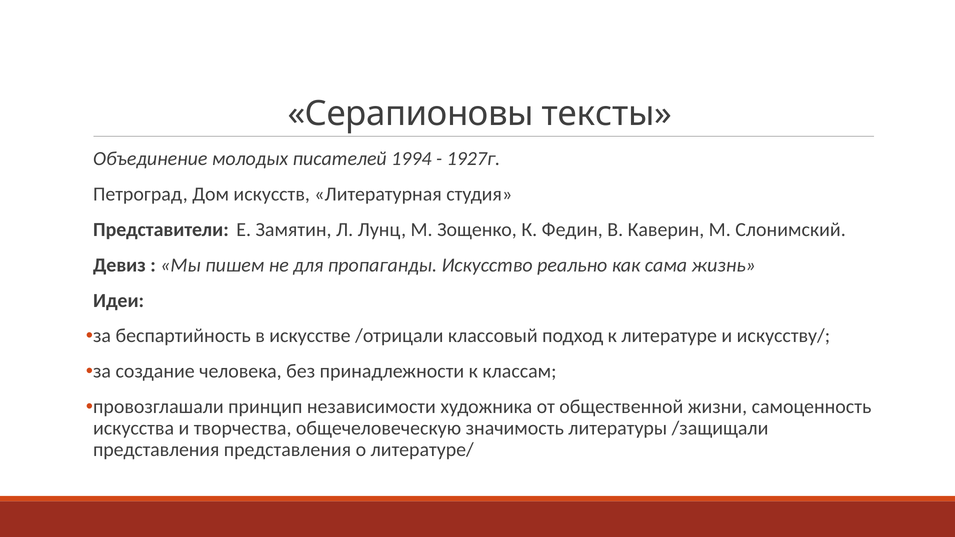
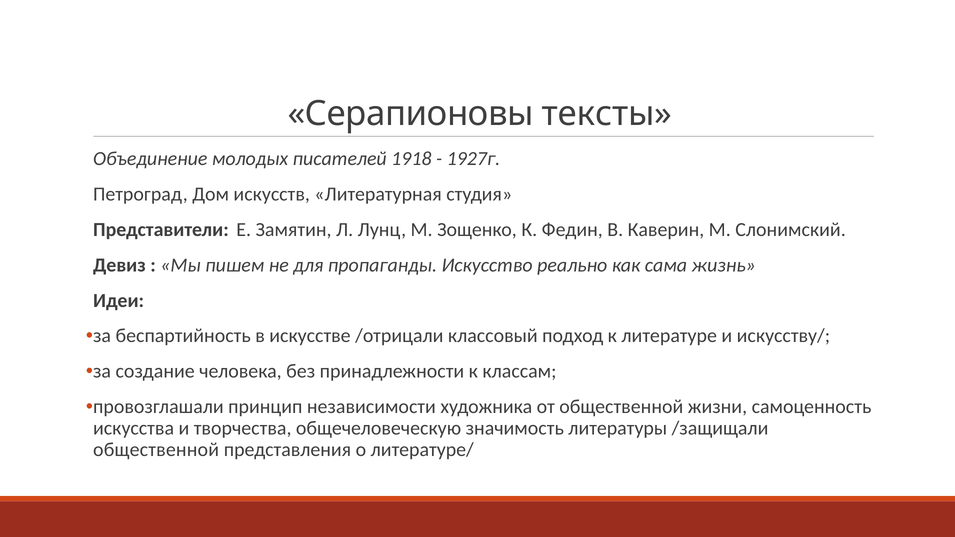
1994: 1994 -> 1918
представления at (156, 450): представления -> общественной
